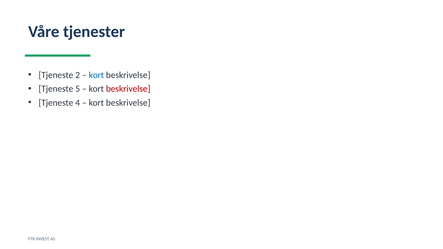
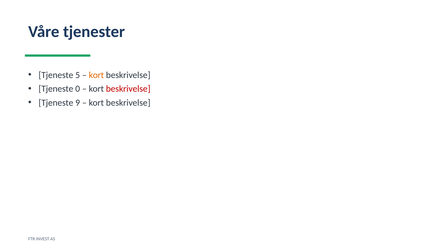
2: 2 -> 5
kort at (96, 75) colour: blue -> orange
5: 5 -> 0
4: 4 -> 9
